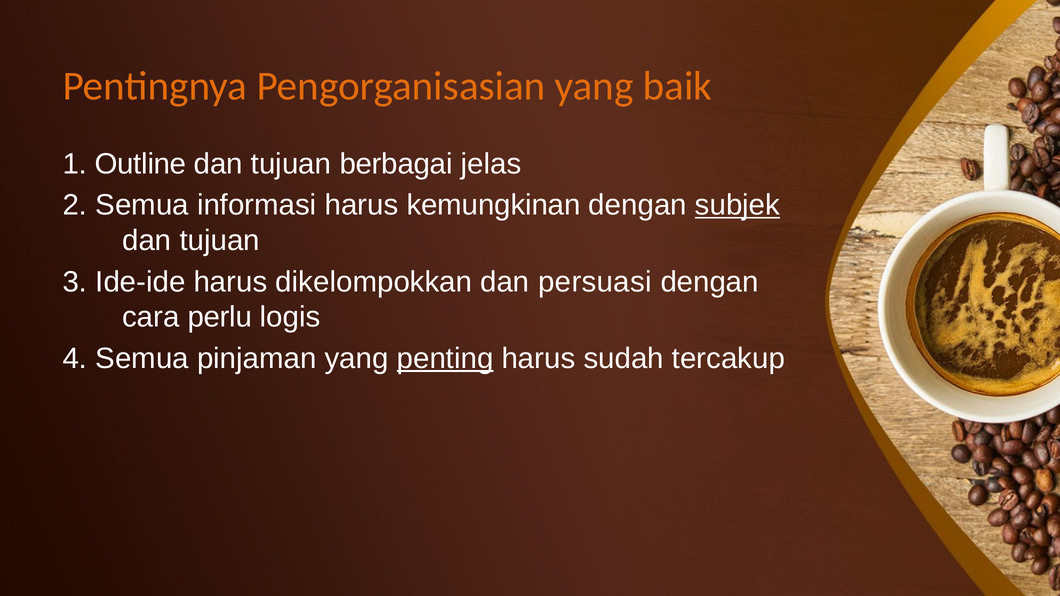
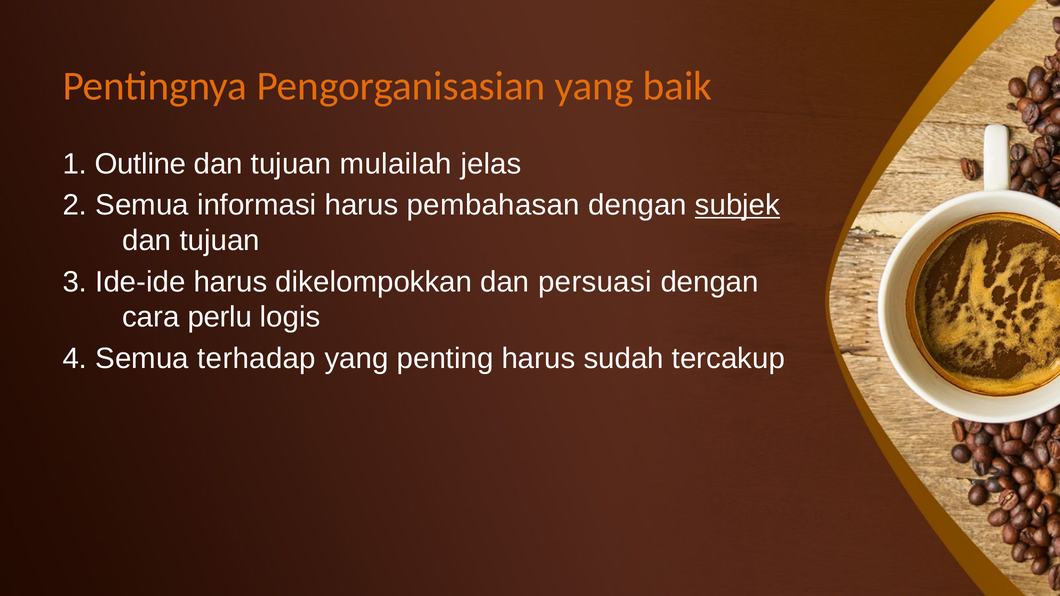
berbagai: berbagai -> mulailah
kemungkinan: kemungkinan -> pembahasan
pinjaman: pinjaman -> terhadap
penting underline: present -> none
